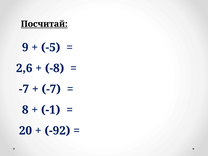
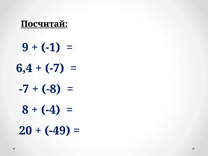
-5: -5 -> -1
2,6: 2,6 -> 6,4
-8 at (55, 68): -8 -> -7
-7 at (51, 89): -7 -> -8
-1: -1 -> -4
-92: -92 -> -49
